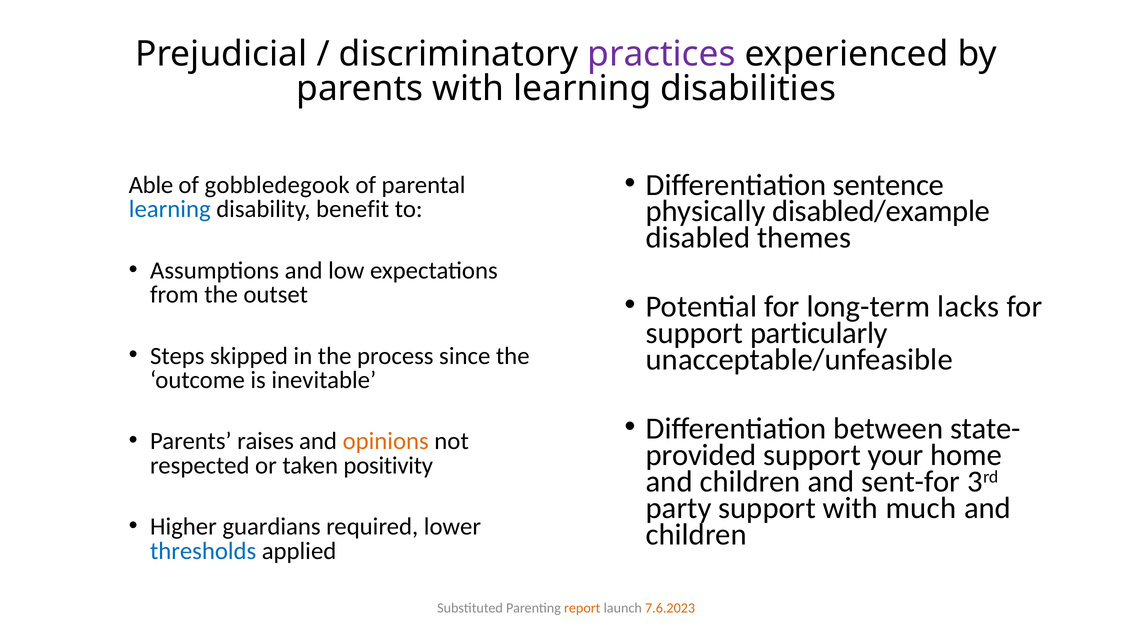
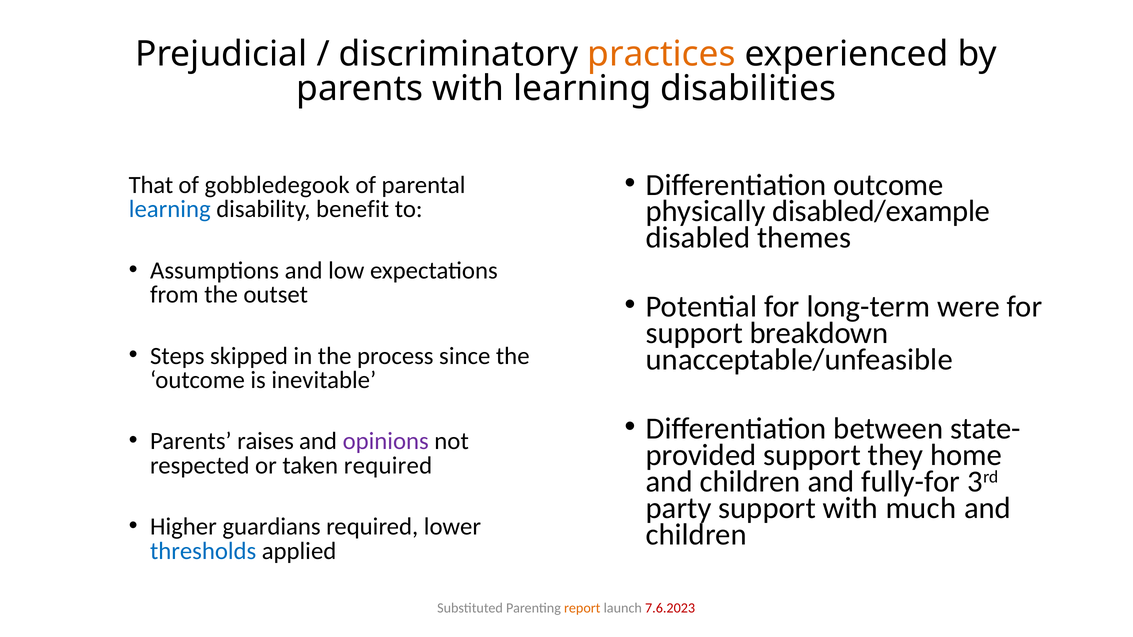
practices colour: purple -> orange
Differentiation sentence: sentence -> outcome
Able: Able -> That
lacks: lacks -> were
particularly: particularly -> breakdown
opinions colour: orange -> purple
your: your -> they
taken positivity: positivity -> required
sent-for: sent-for -> fully-for
7.6.2023 colour: orange -> red
